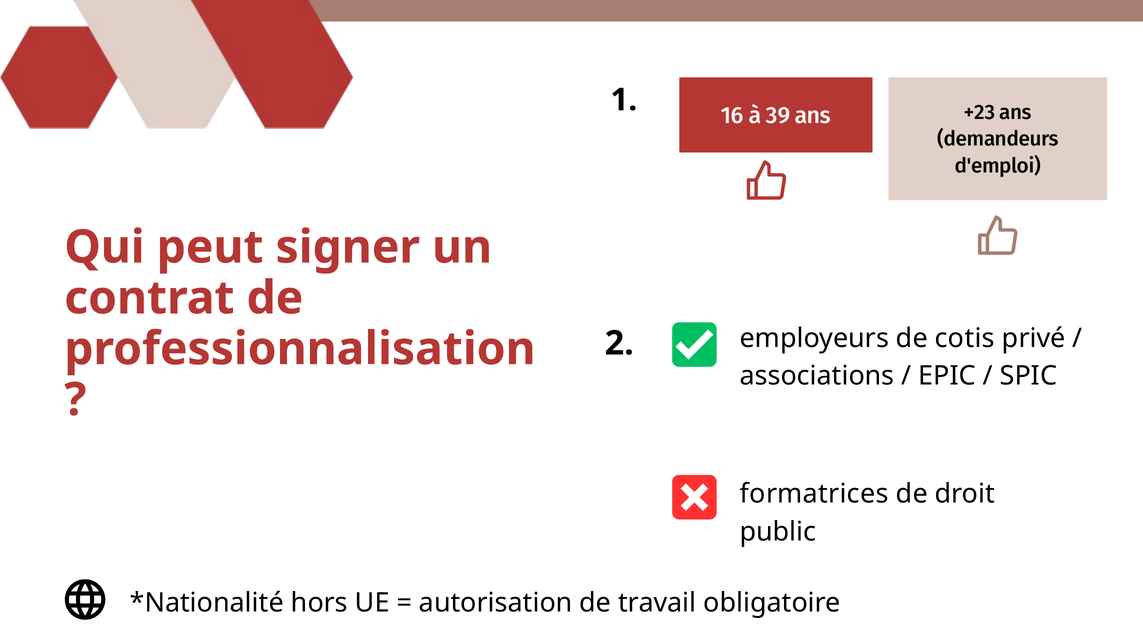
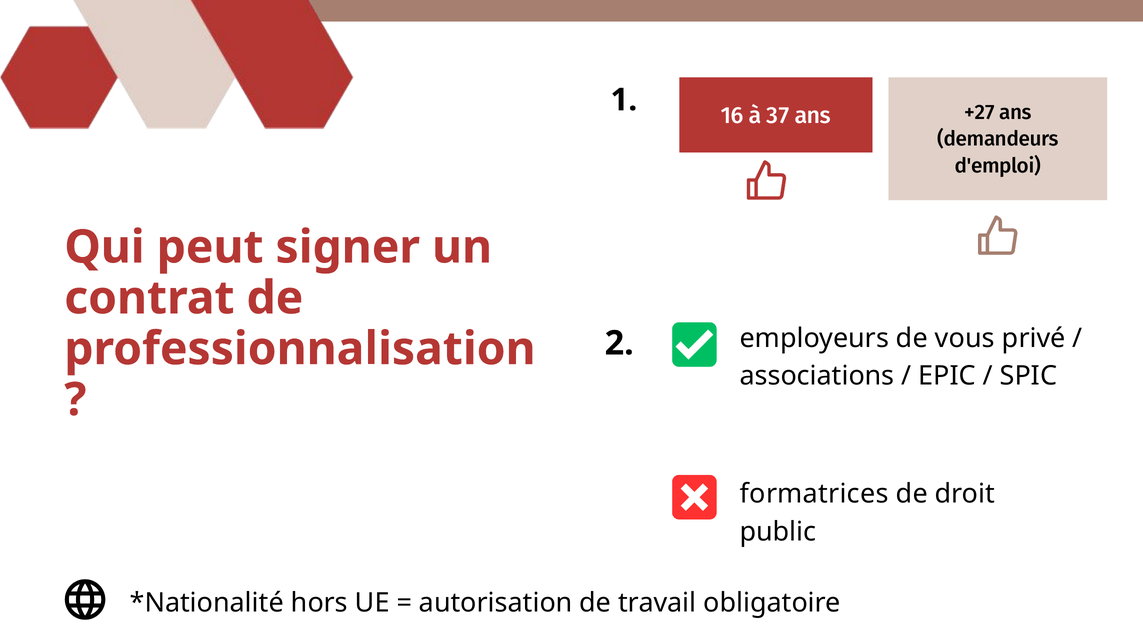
+23: +23 -> +27
39: 39 -> 37
cotis: cotis -> vous
